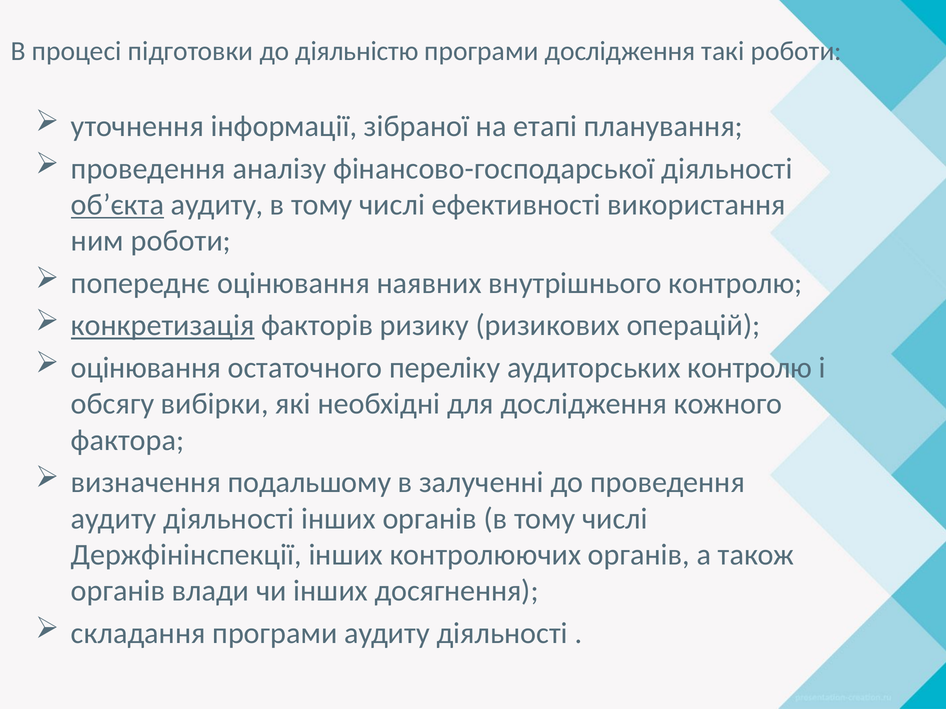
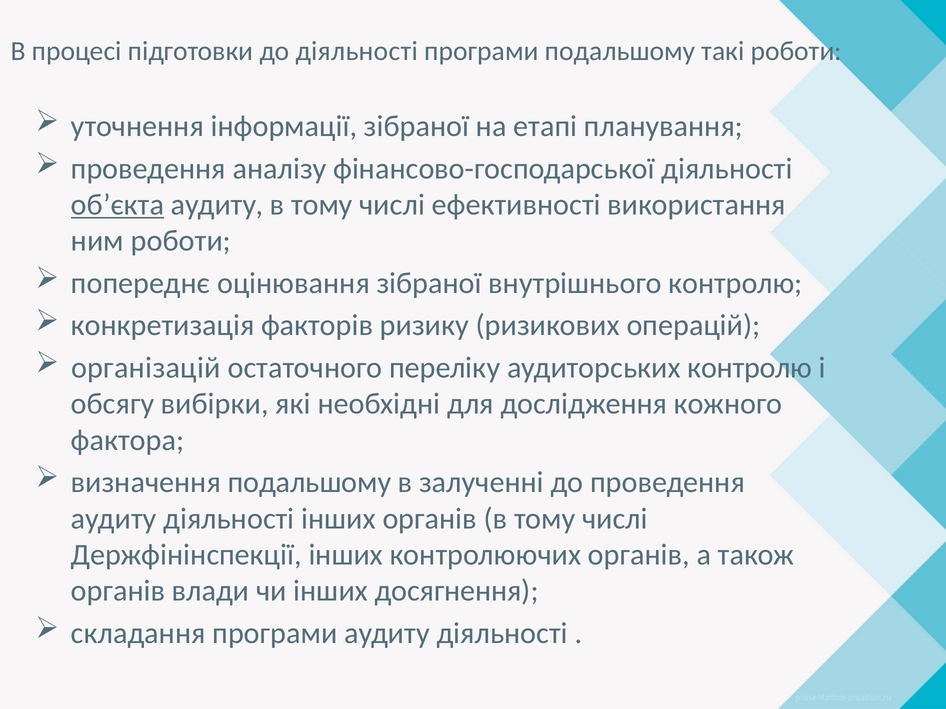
до діяльністю: діяльністю -> діяльності
програми дослідження: дослідження -> подальшому
оцінювання наявних: наявних -> зібраної
конкретизація underline: present -> none
оцінювання at (146, 368): оцінювання -> організацій
